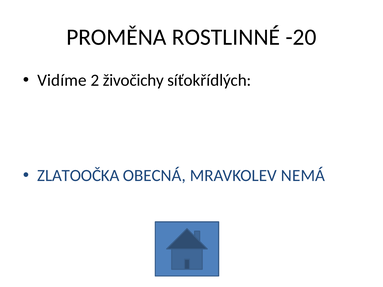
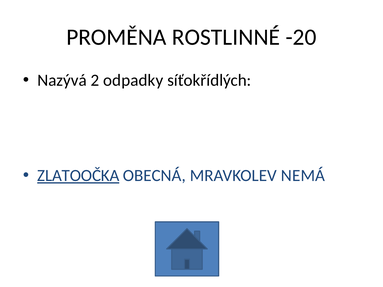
Vidíme: Vidíme -> Nazývá
živočichy: živočichy -> odpadky
ZLATOOČKA underline: none -> present
